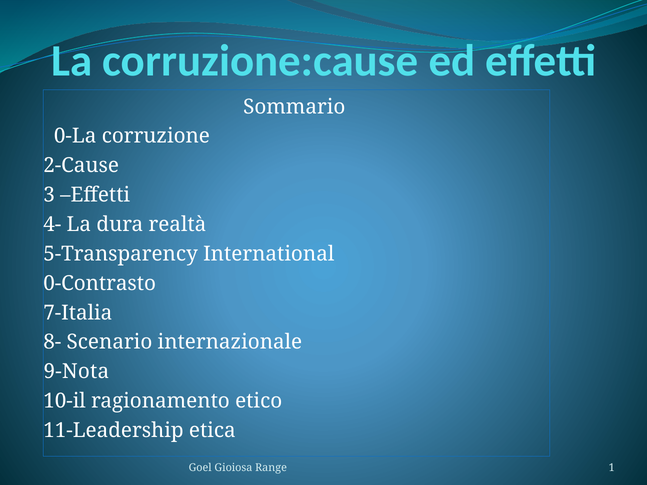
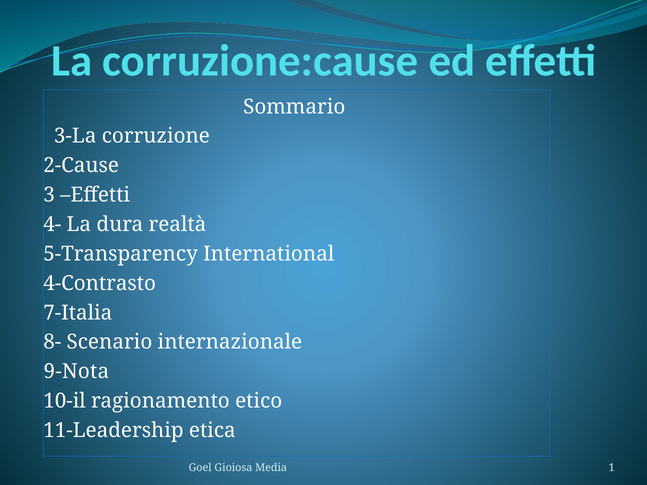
0-La: 0-La -> 3-La
0-Contrasto: 0-Contrasto -> 4-Contrasto
Range: Range -> Media
